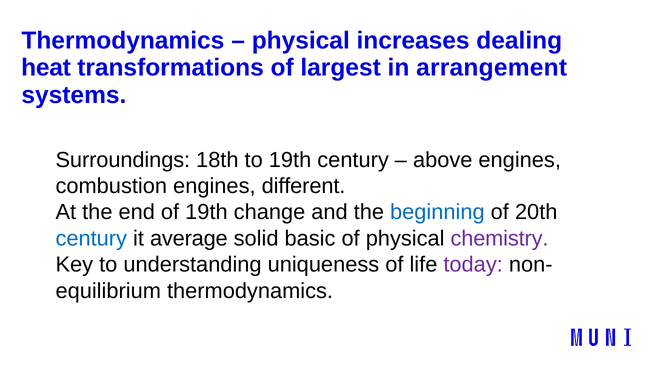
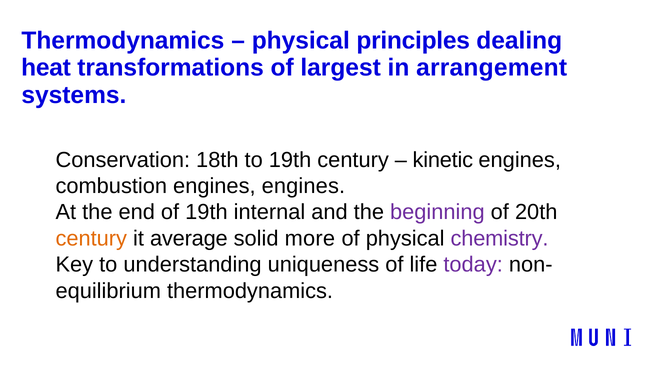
increases: increases -> principles
Surroundings: Surroundings -> Conservation
above: above -> kinetic
engines different: different -> engines
change: change -> internal
beginning colour: blue -> purple
century at (91, 238) colour: blue -> orange
basic: basic -> more
